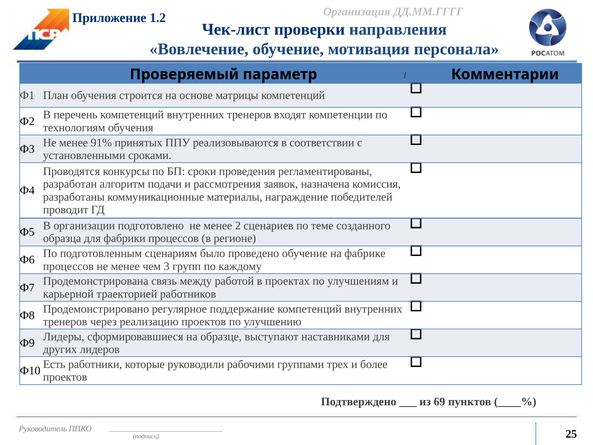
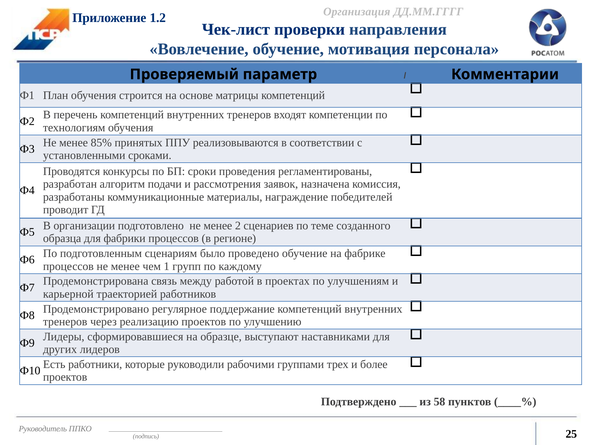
91%: 91% -> 85%
3: 3 -> 1
69: 69 -> 58
